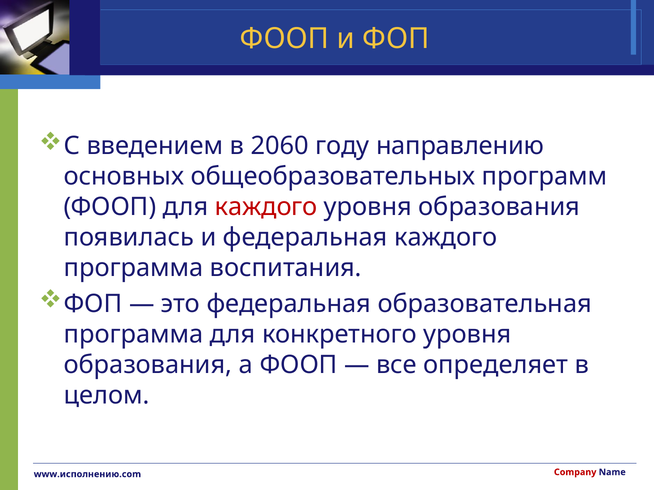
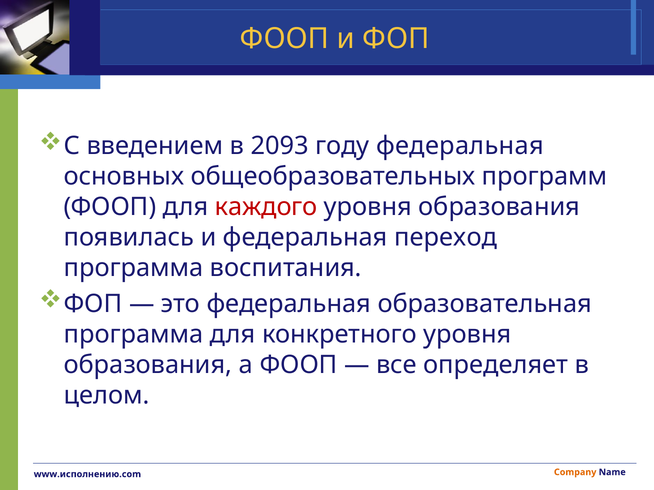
2060: 2060 -> 2093
году направлению: направлению -> федеральная
федеральная каждого: каждого -> переход
Company colour: red -> orange
